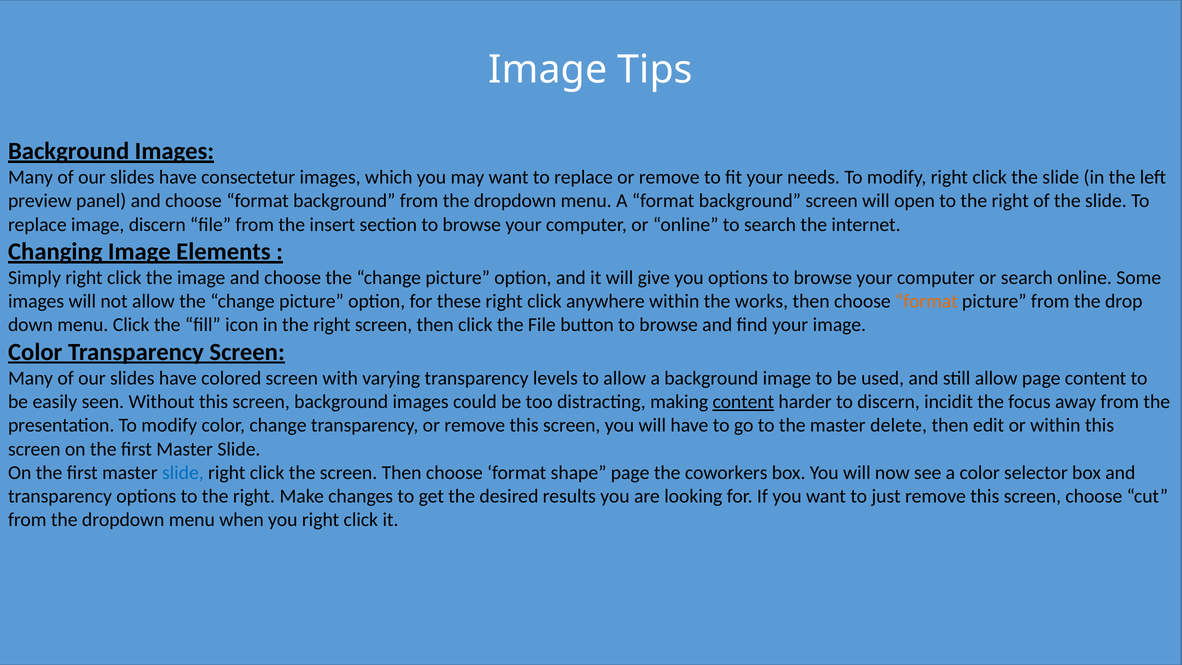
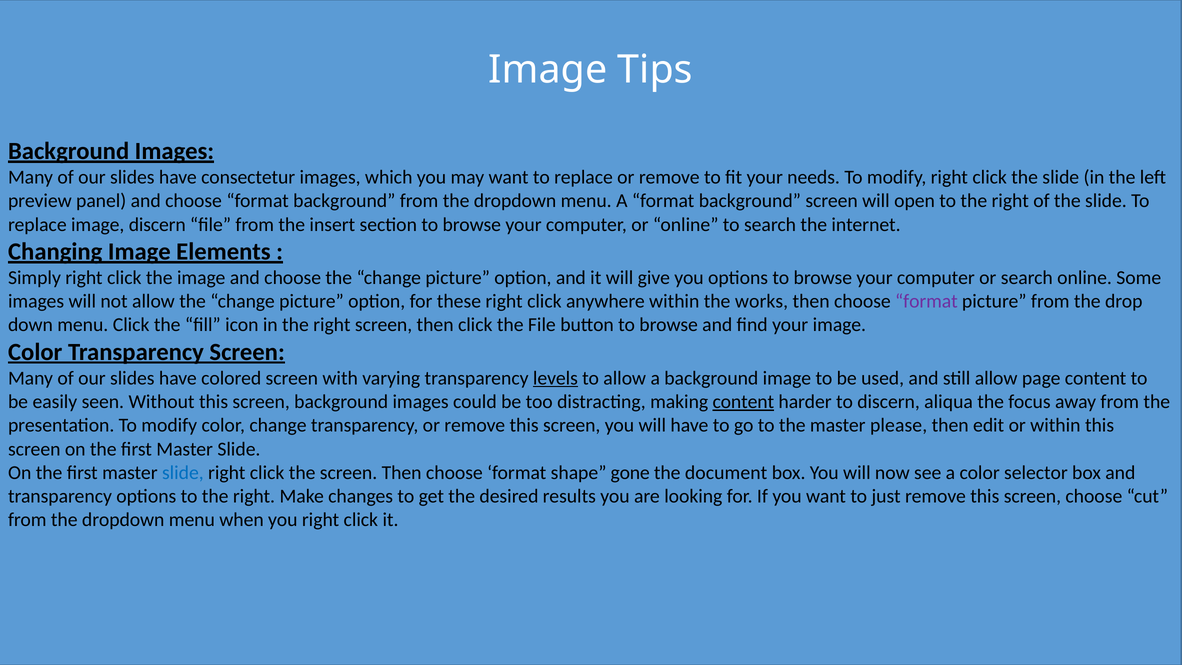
format at (926, 301) colour: orange -> purple
levels underline: none -> present
incidit: incidit -> aliqua
delete: delete -> please
shape page: page -> gone
coworkers: coworkers -> document
